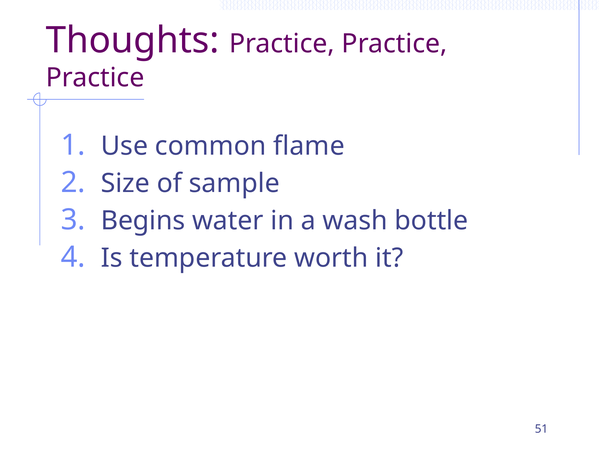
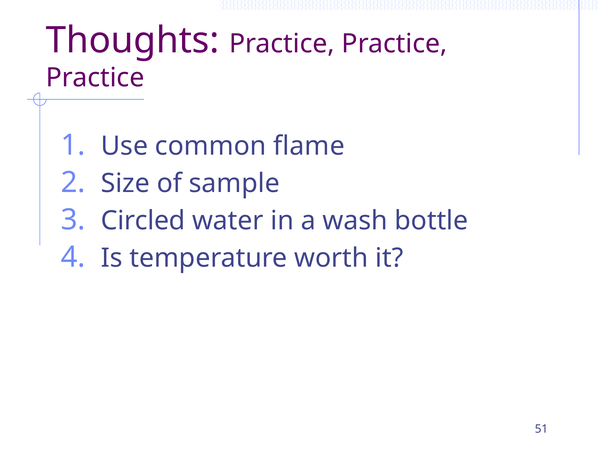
Begins: Begins -> Circled
